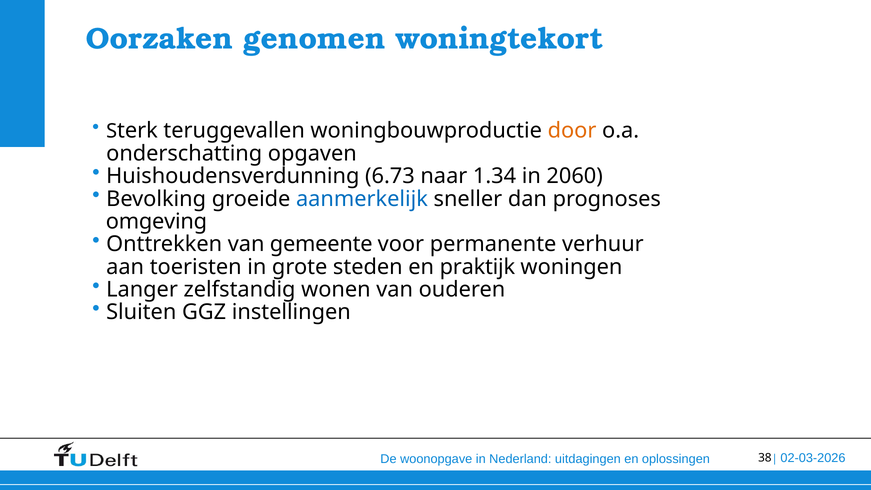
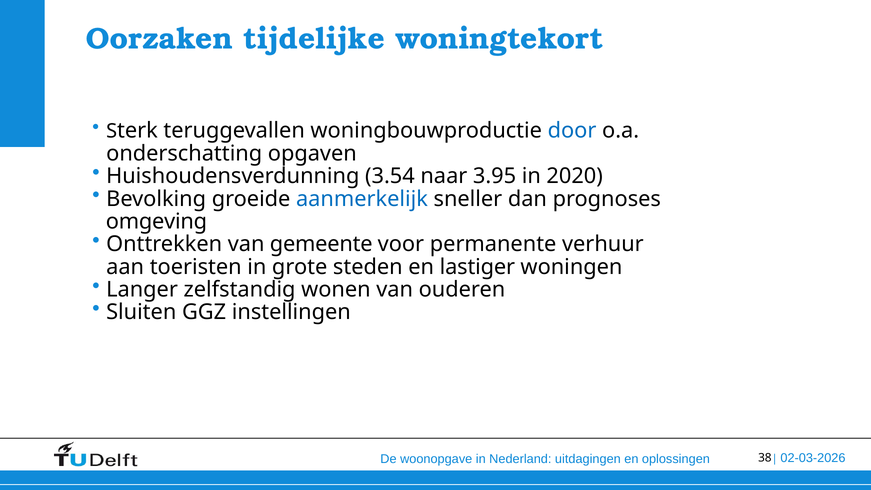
genomen: genomen -> tijdelijke
door colour: orange -> blue
6.73: 6.73 -> 3.54
1.34: 1.34 -> 3.95
2060: 2060 -> 2020
praktijk: praktijk -> lastiger
